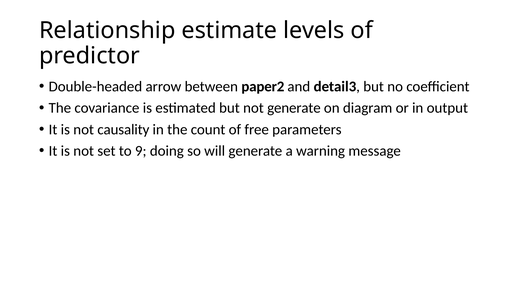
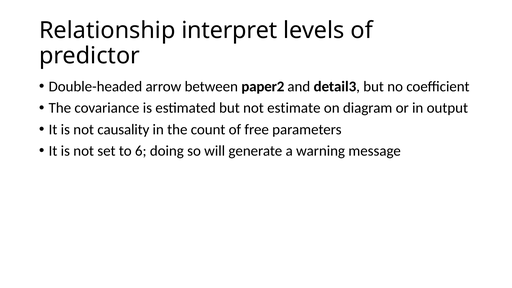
estimate: estimate -> interpret
not generate: generate -> estimate
9: 9 -> 6
